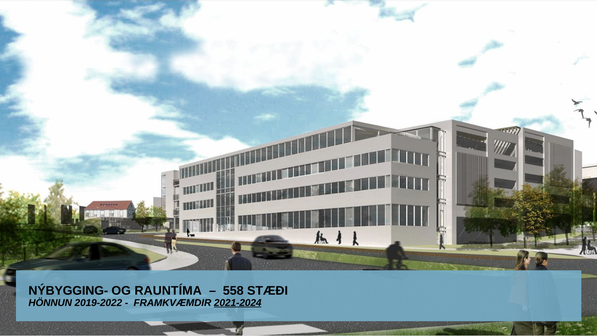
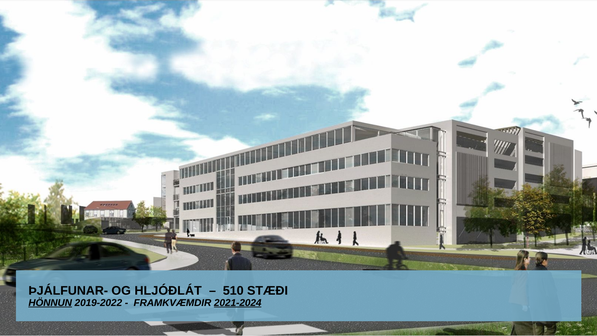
NÝBYGGING-: NÝBYGGING- -> ÞJÁLFUNAR-
RAUNTÍMA: RAUNTÍMA -> HLJÓÐLÁT
558: 558 -> 510
HÖNNUN underline: none -> present
